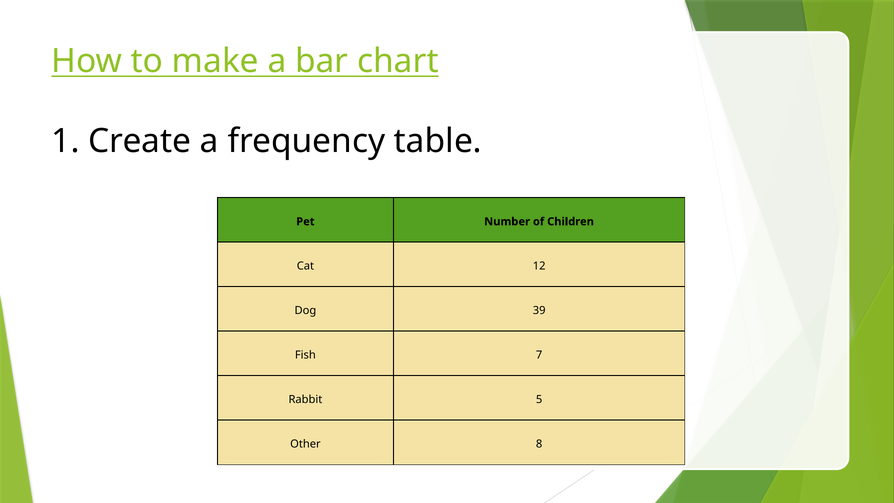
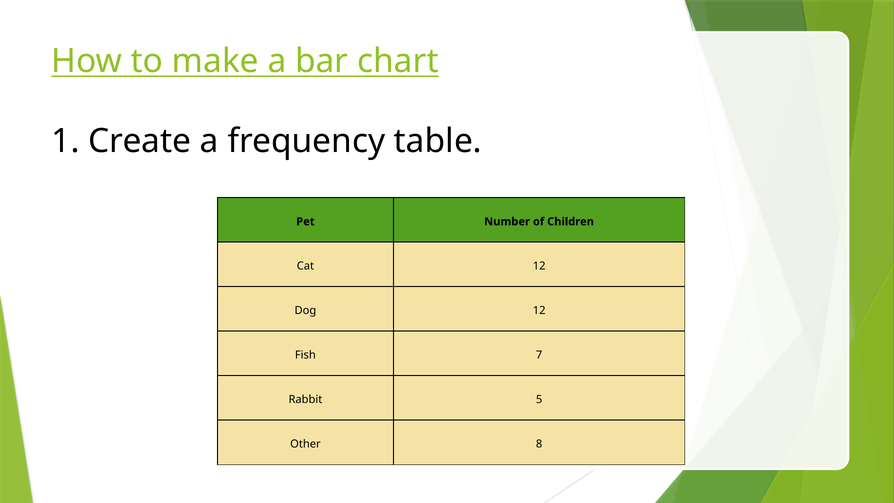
Dog 39: 39 -> 12
